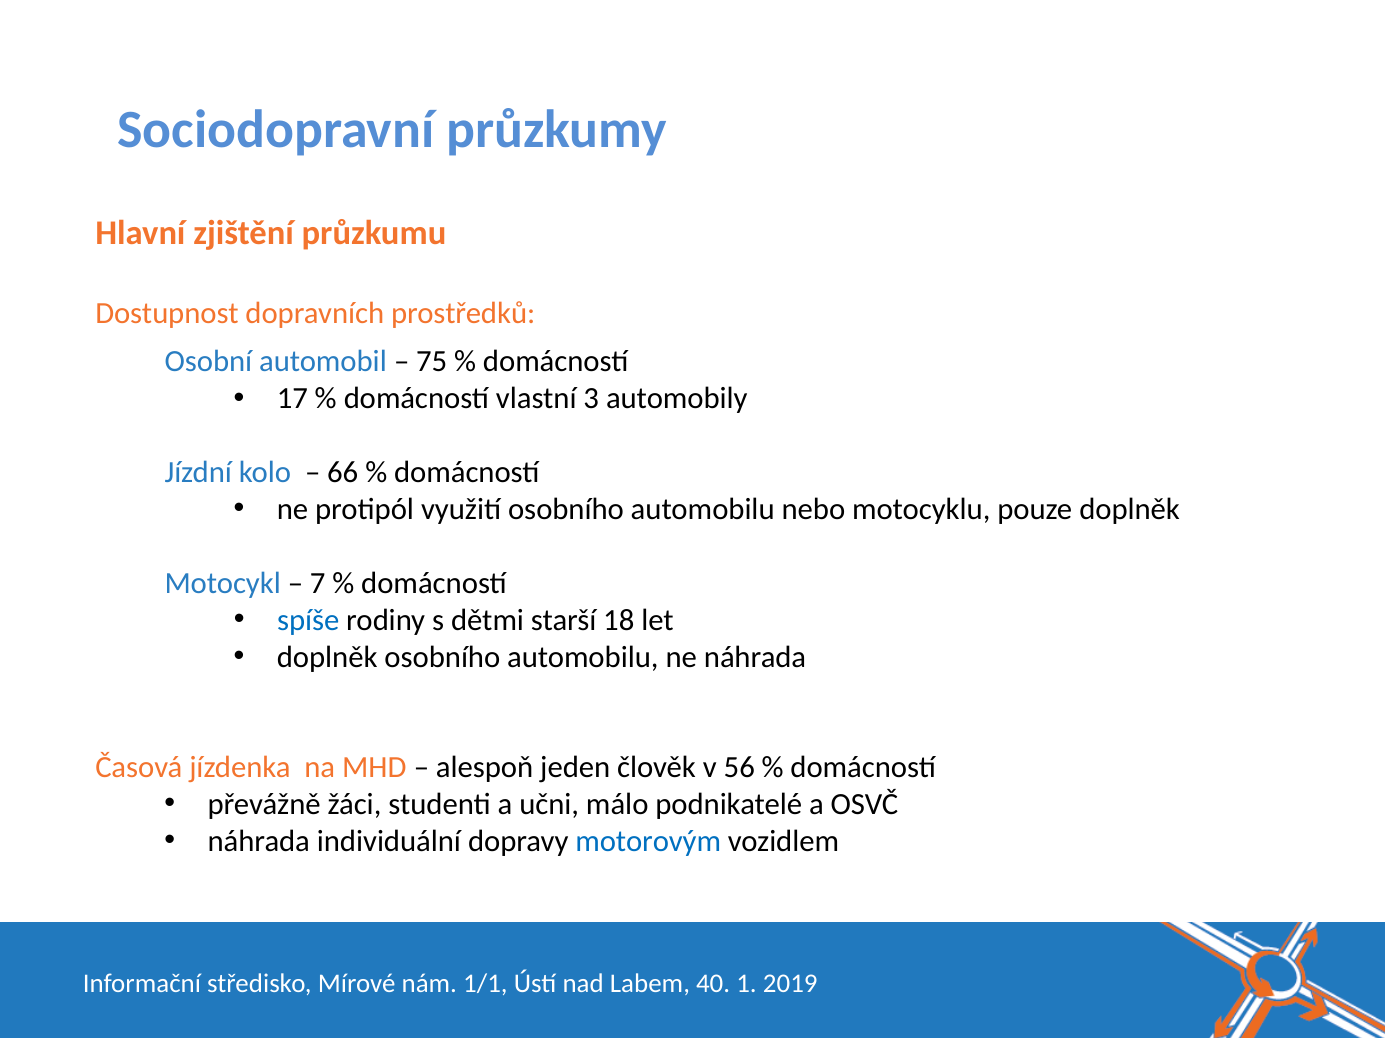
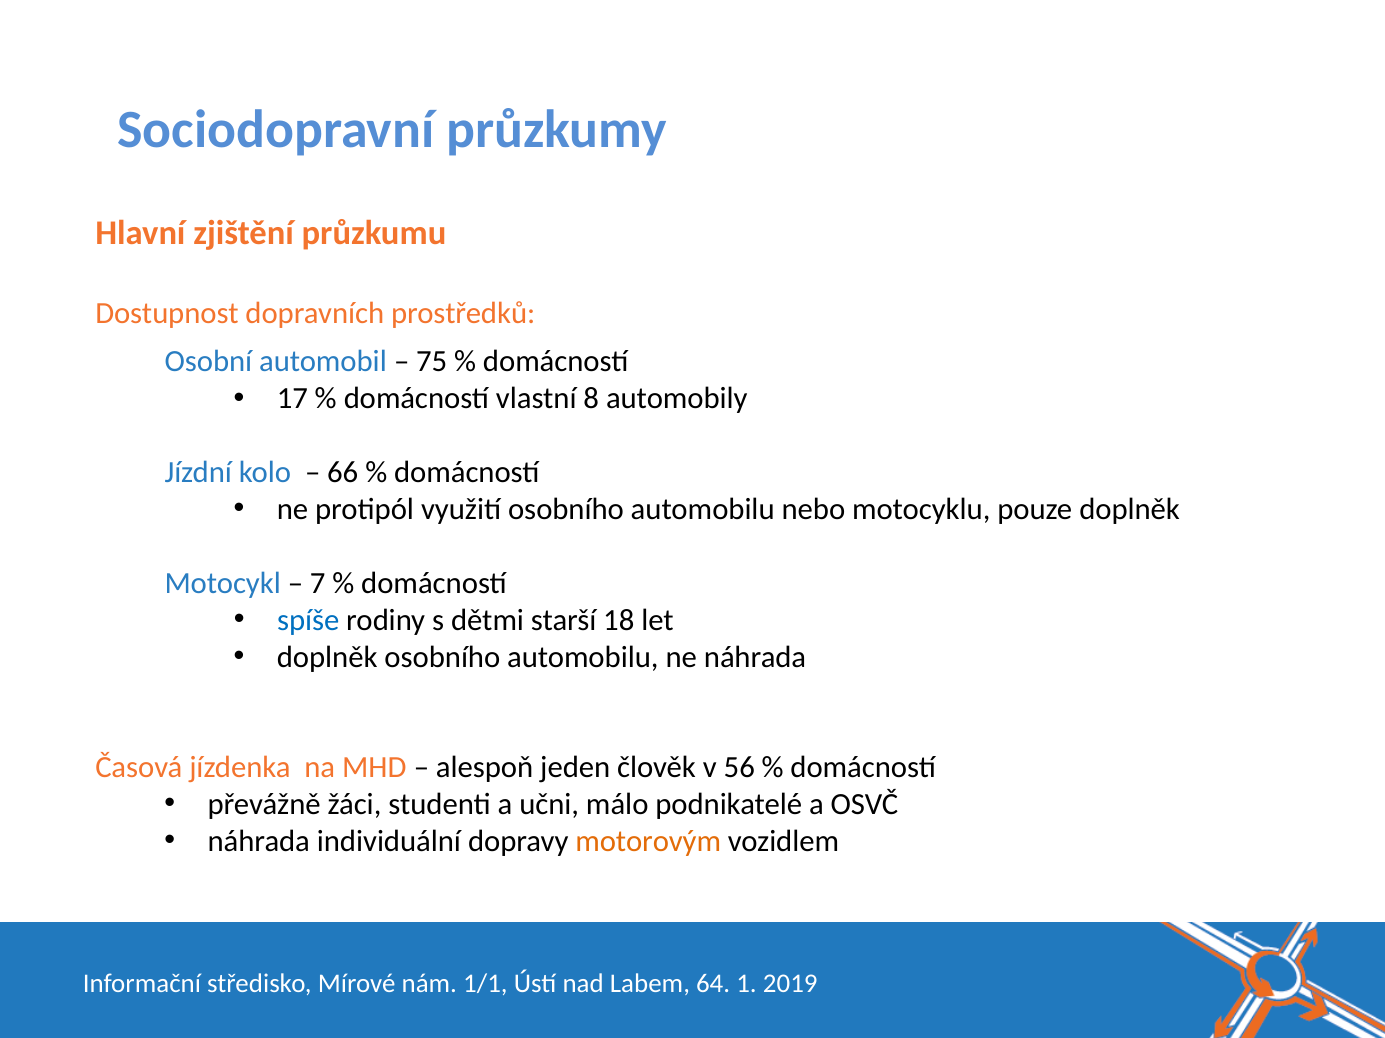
3: 3 -> 8
motorovým colour: blue -> orange
40: 40 -> 64
